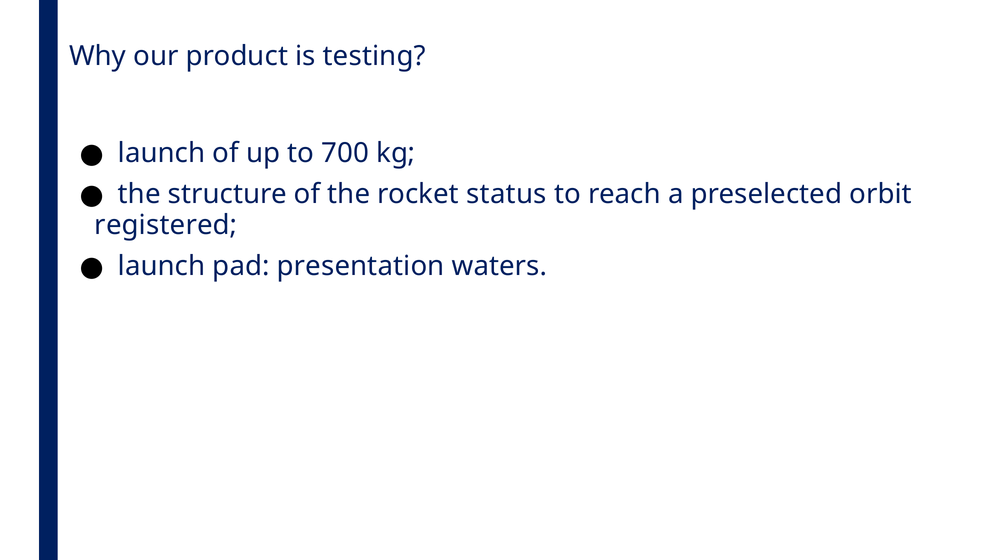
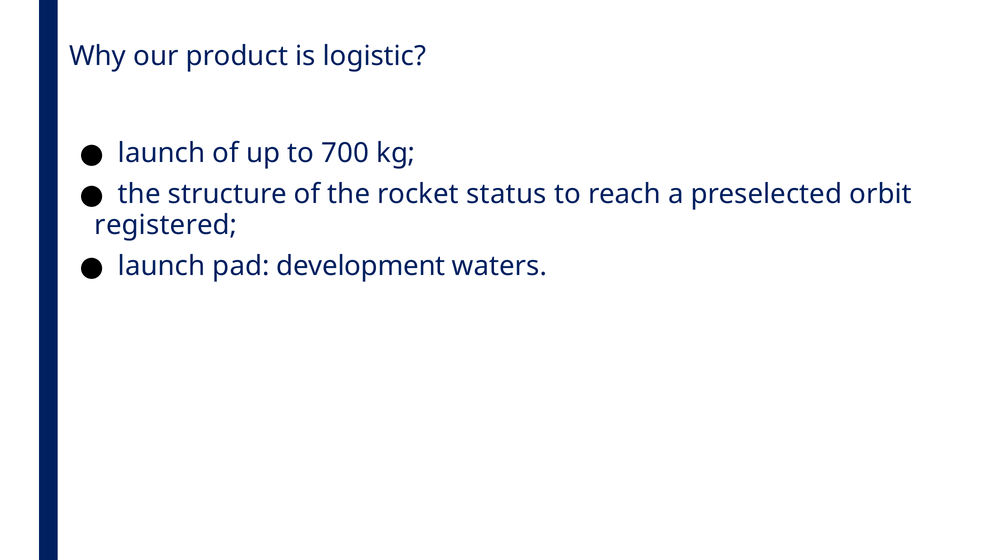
testing: testing -> logistic
presentation: presentation -> development
